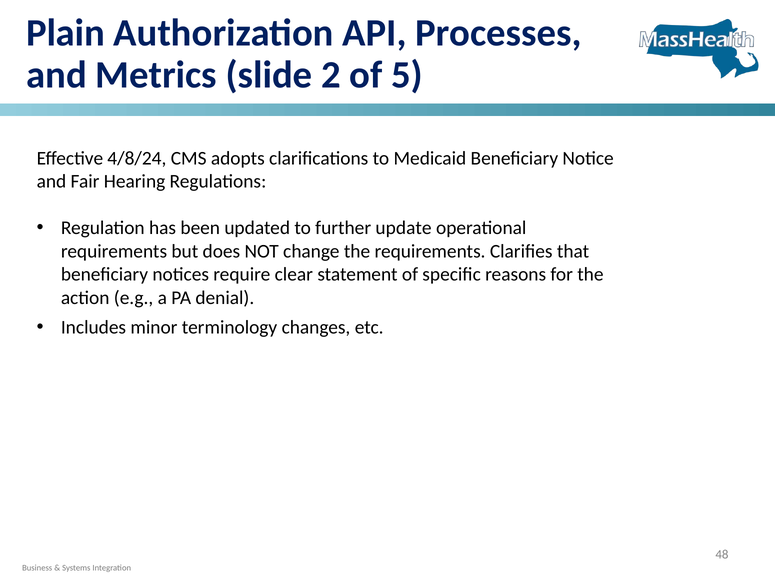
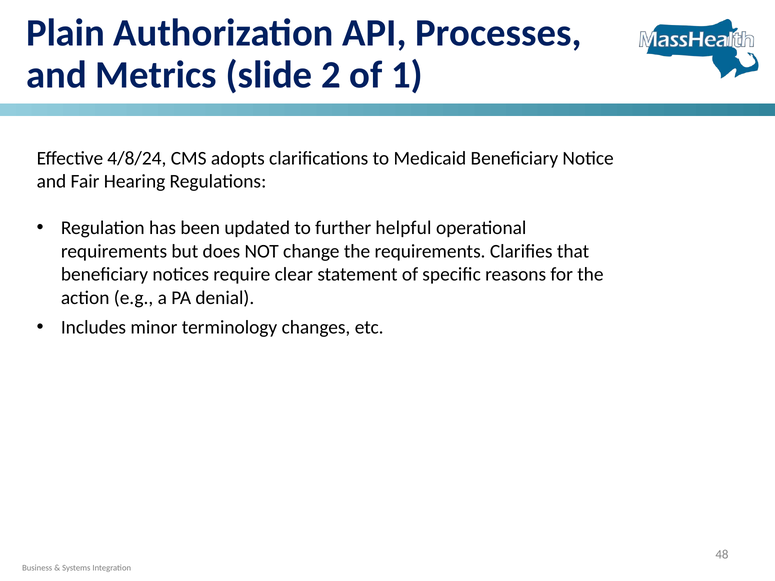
5: 5 -> 1
update: update -> helpful
